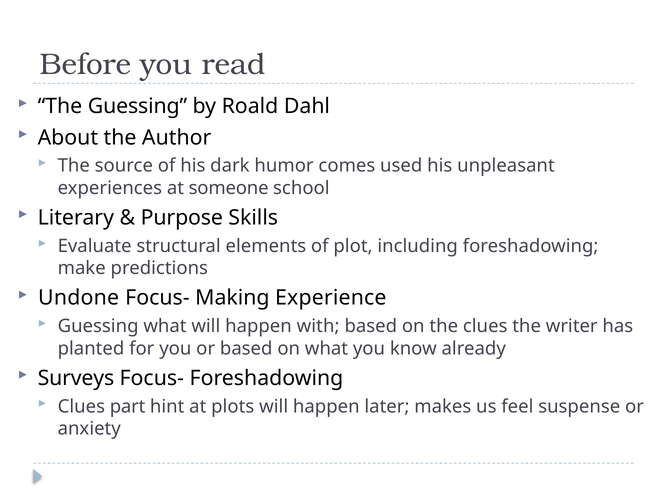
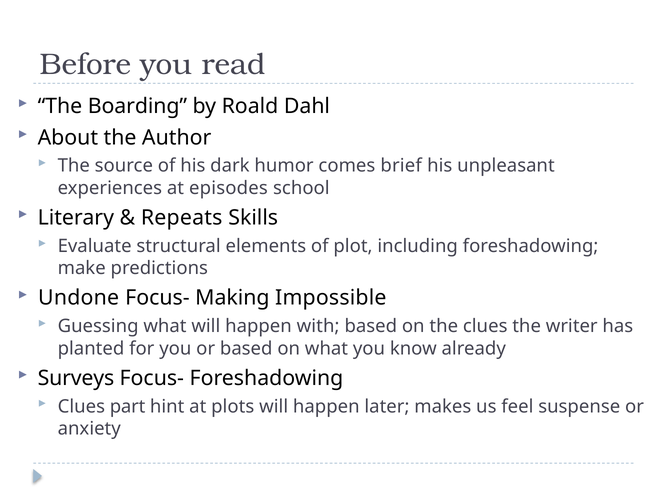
The Guessing: Guessing -> Boarding
used: used -> brief
someone: someone -> episodes
Purpose: Purpose -> Repeats
Experience: Experience -> Impossible
